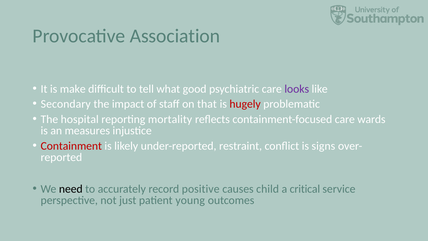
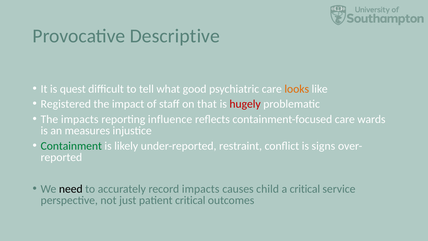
Association: Association -> Descriptive
make: make -> quest
looks colour: purple -> orange
Secondary: Secondary -> Registered
The hospital: hospital -> impacts
mortality: mortality -> influence
Containment colour: red -> green
record positive: positive -> impacts
patient young: young -> critical
